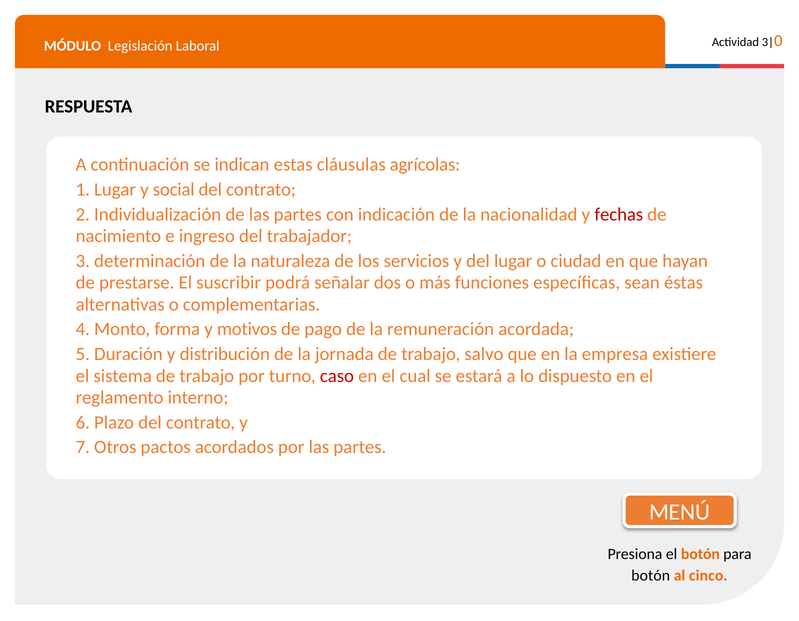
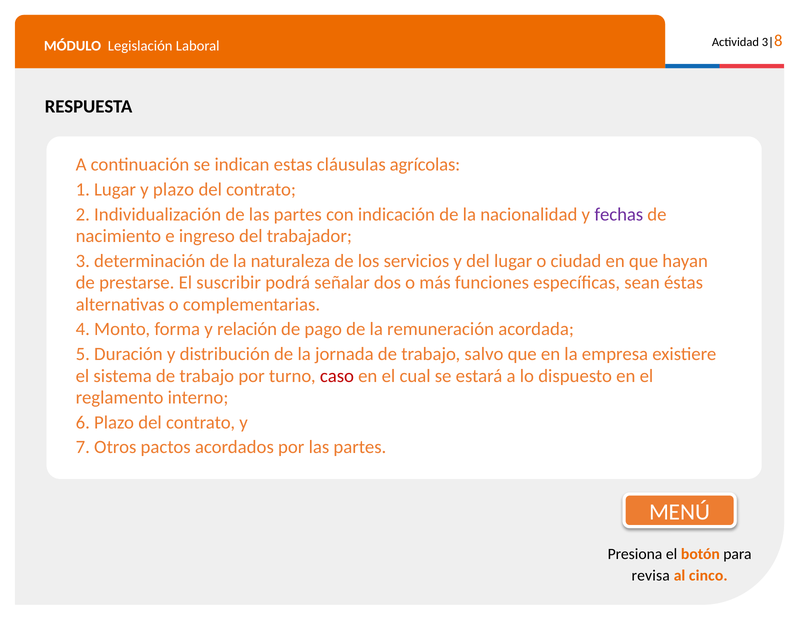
0: 0 -> 8
y social: social -> plazo
fechas colour: red -> purple
motivos: motivos -> relación
botón at (651, 576): botón -> revisa
